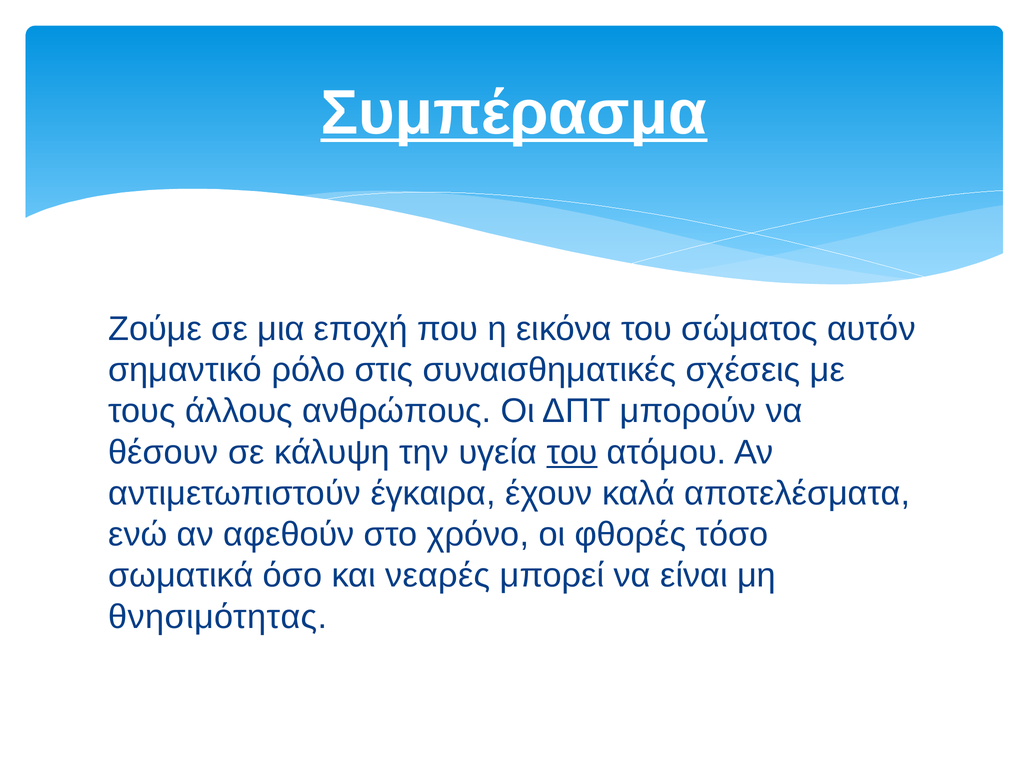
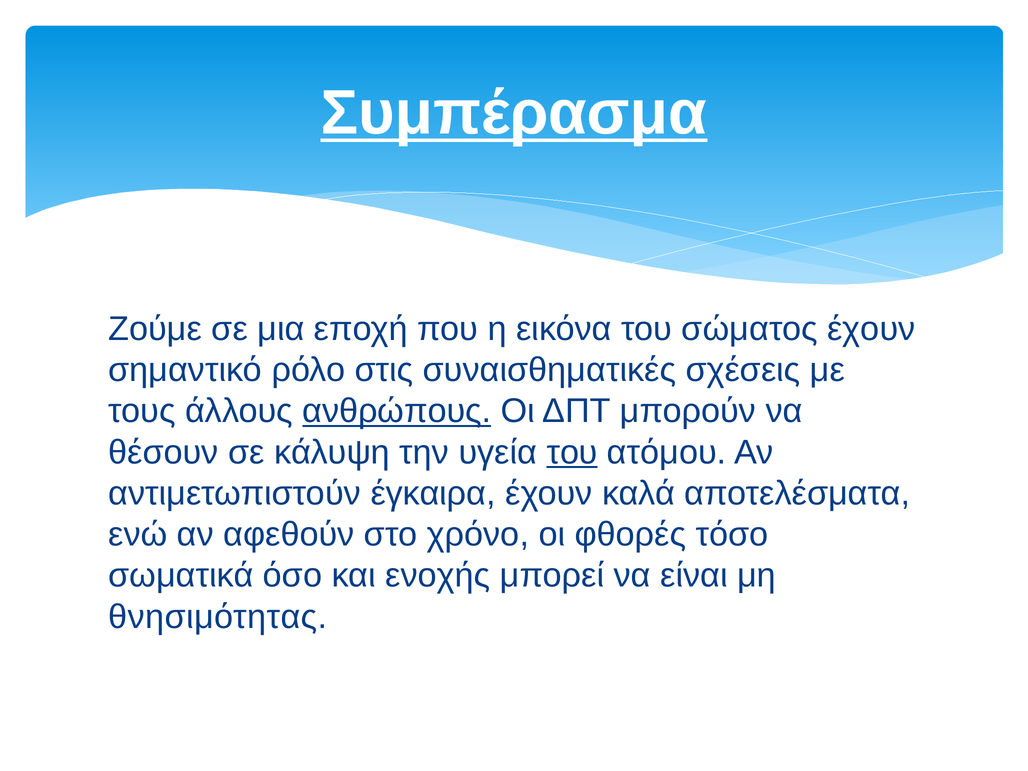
σώματος αυτόν: αυτόν -> έχουν
ανθρώπους underline: none -> present
νεαρές: νεαρές -> ενοχής
